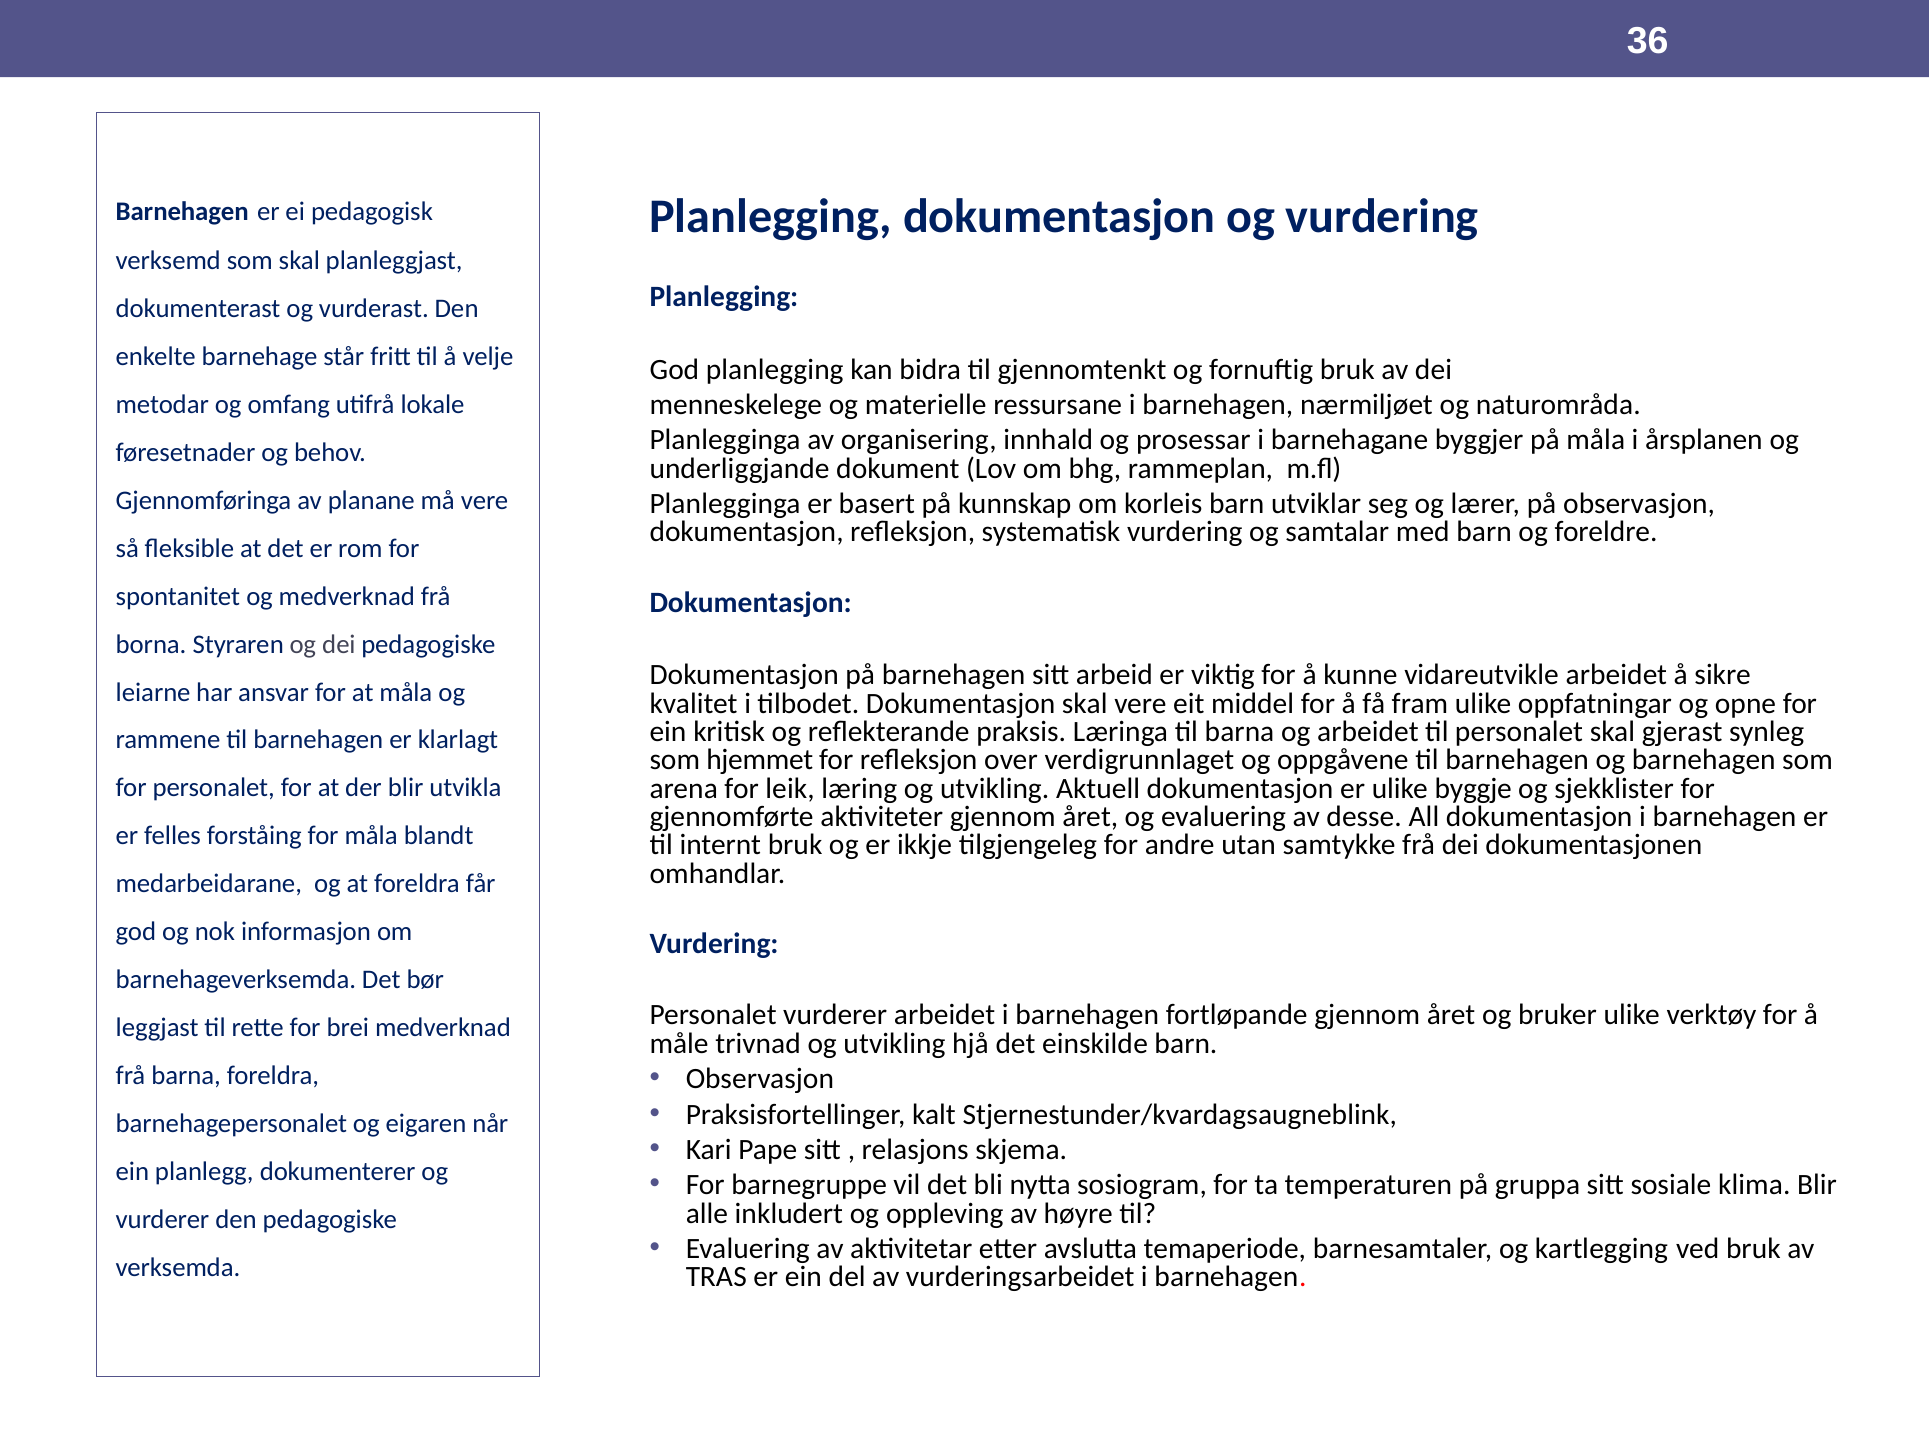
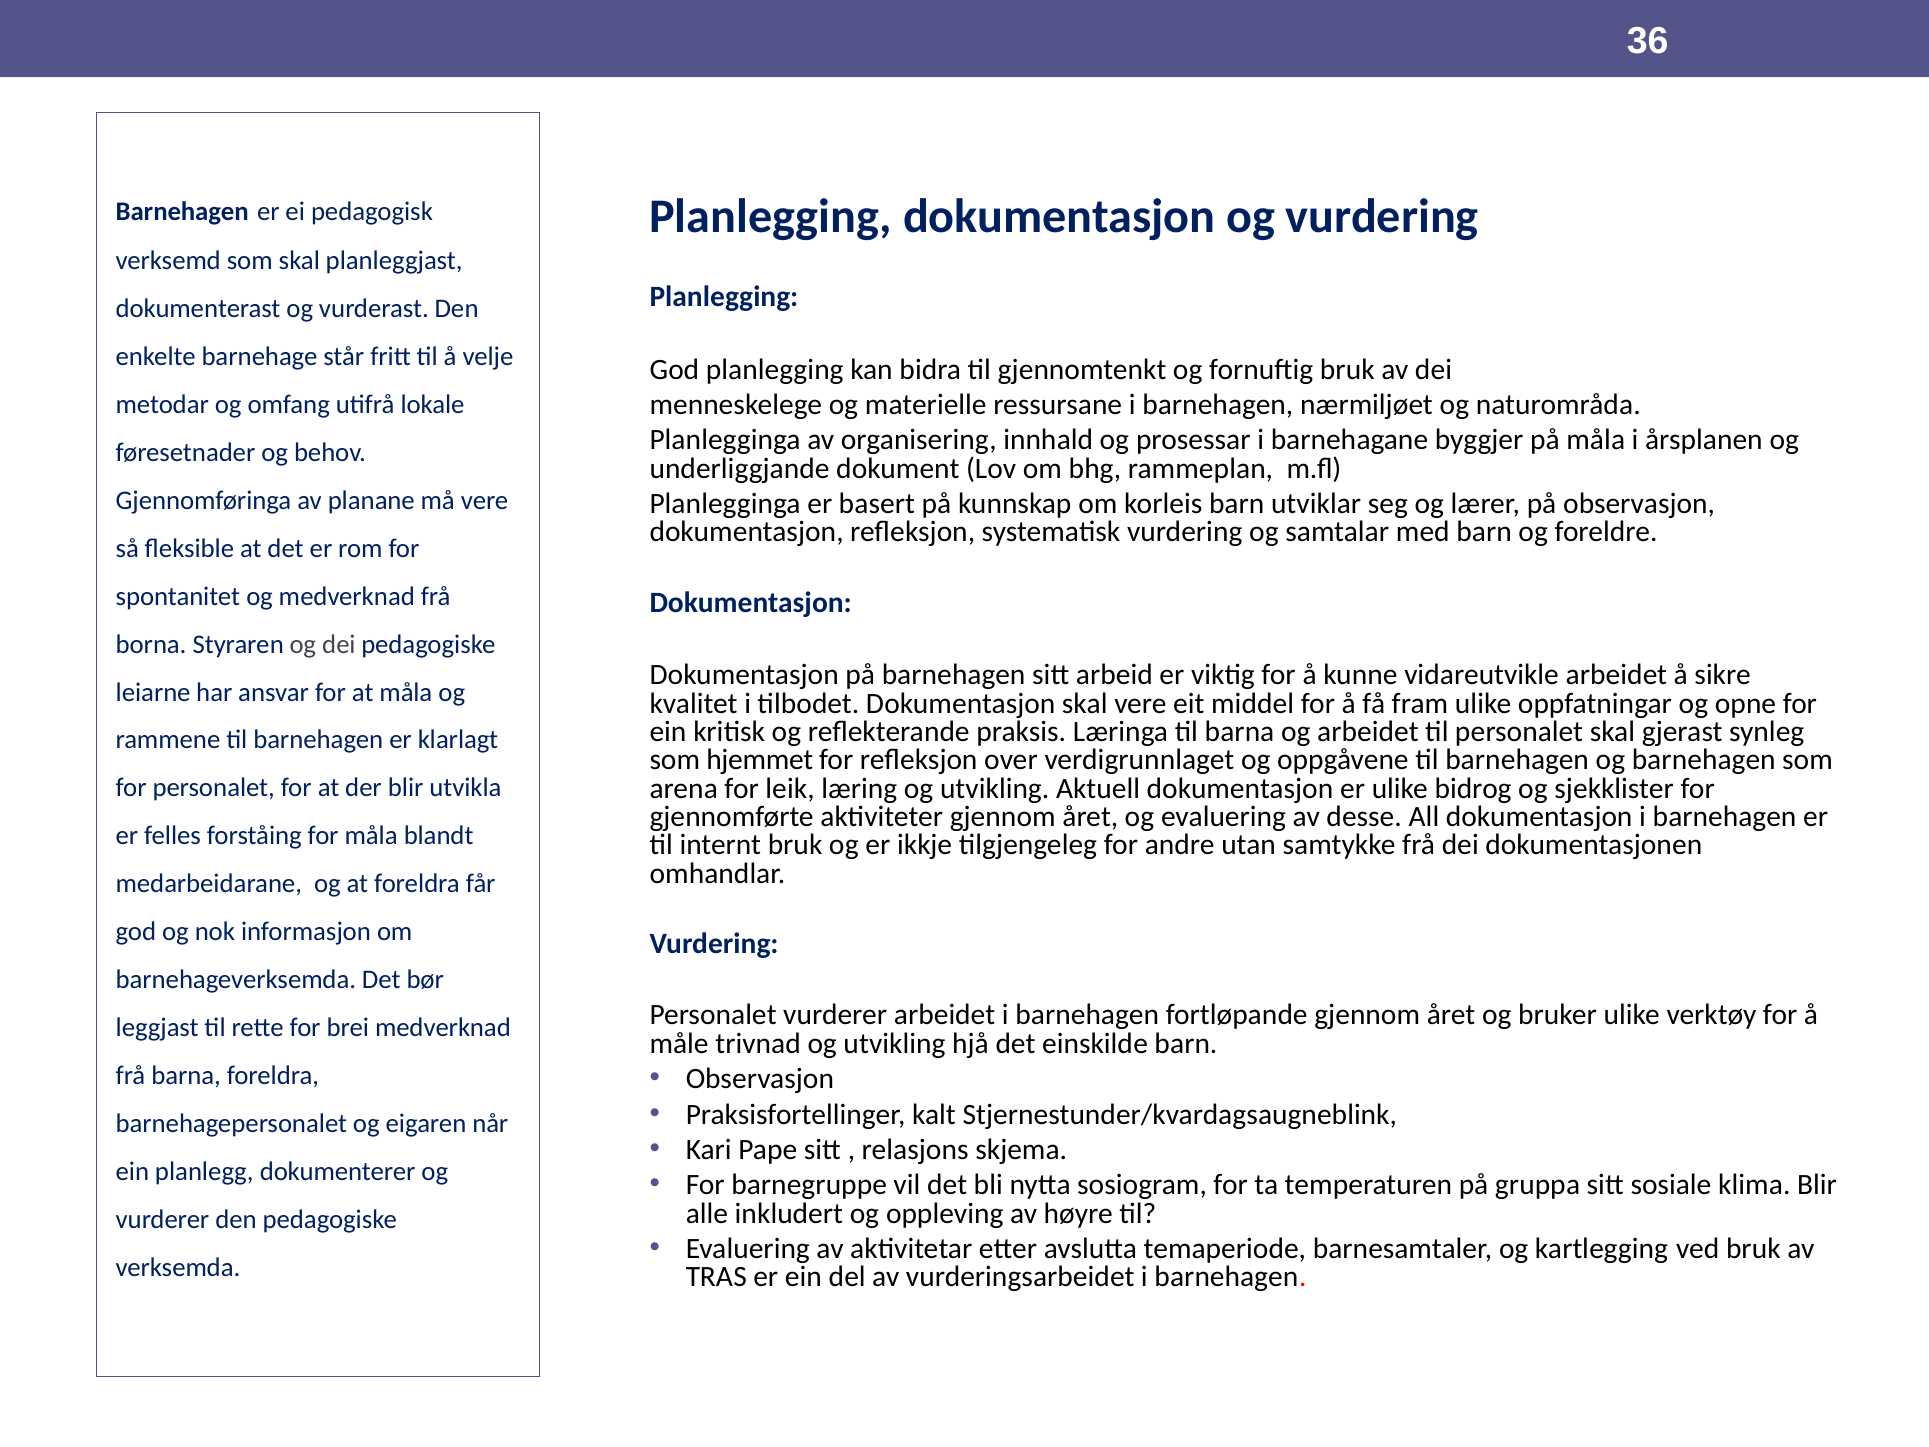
byggje: byggje -> bidrog
